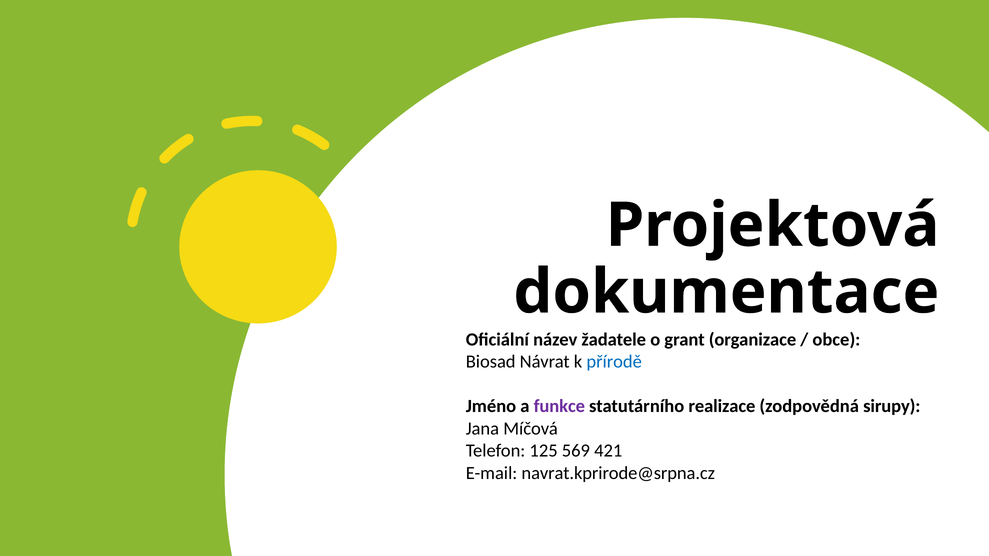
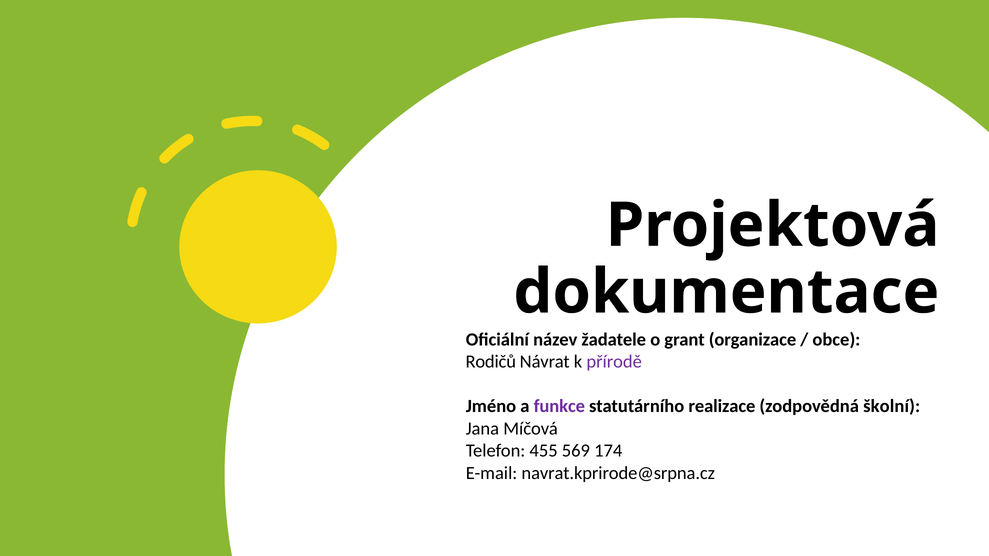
Biosad: Biosad -> Rodičů
přírodě colour: blue -> purple
sirupy: sirupy -> školní
125: 125 -> 455
421: 421 -> 174
